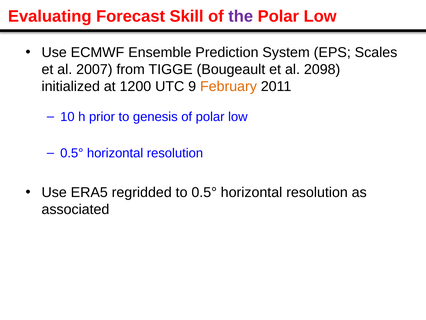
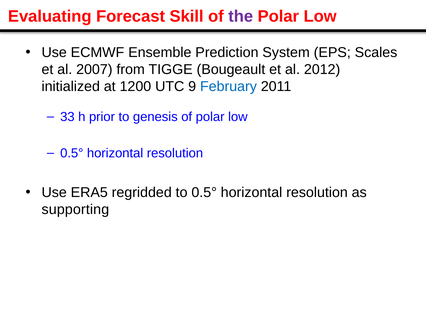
2098: 2098 -> 2012
February colour: orange -> blue
10: 10 -> 33
associated: associated -> supporting
